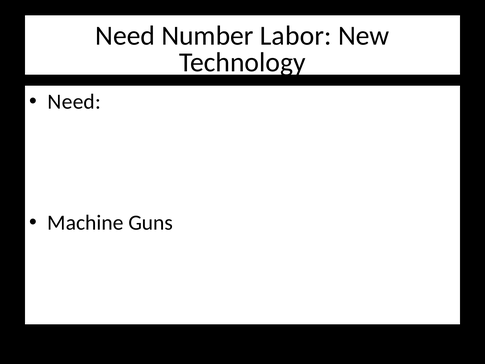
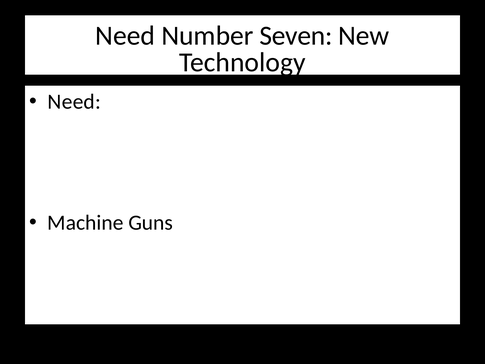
Labor: Labor -> Seven
